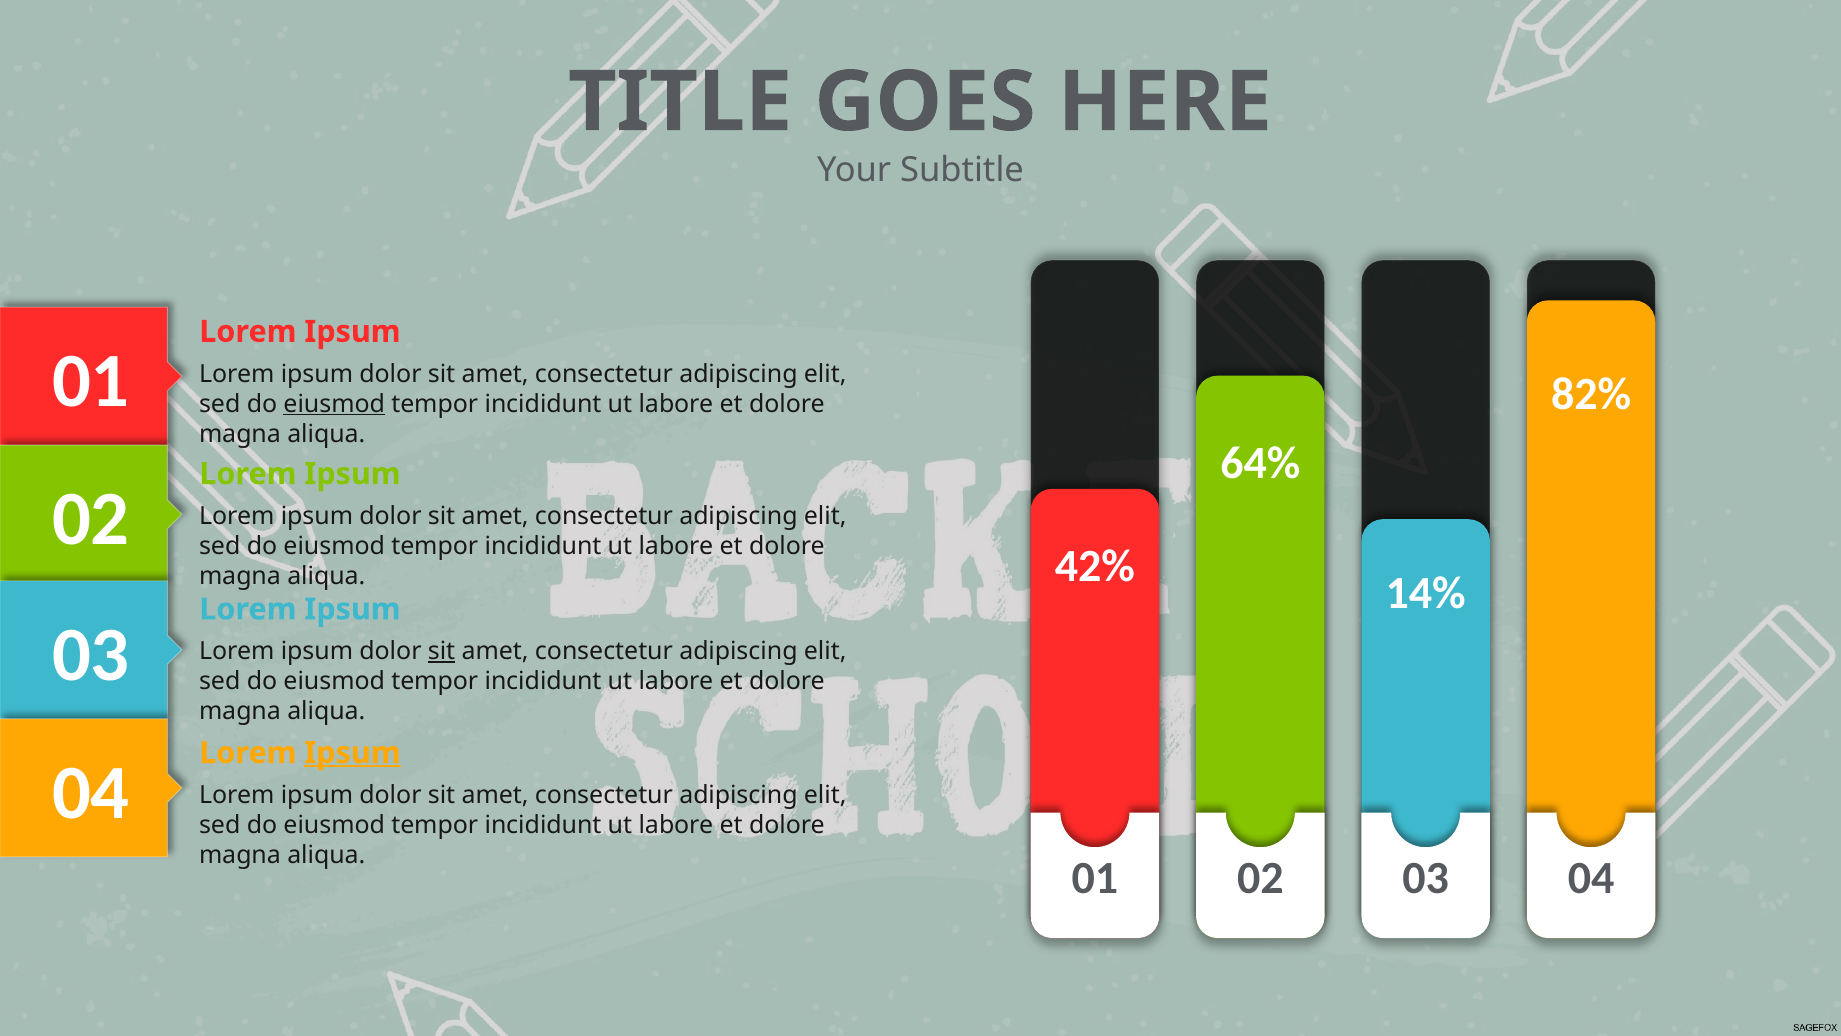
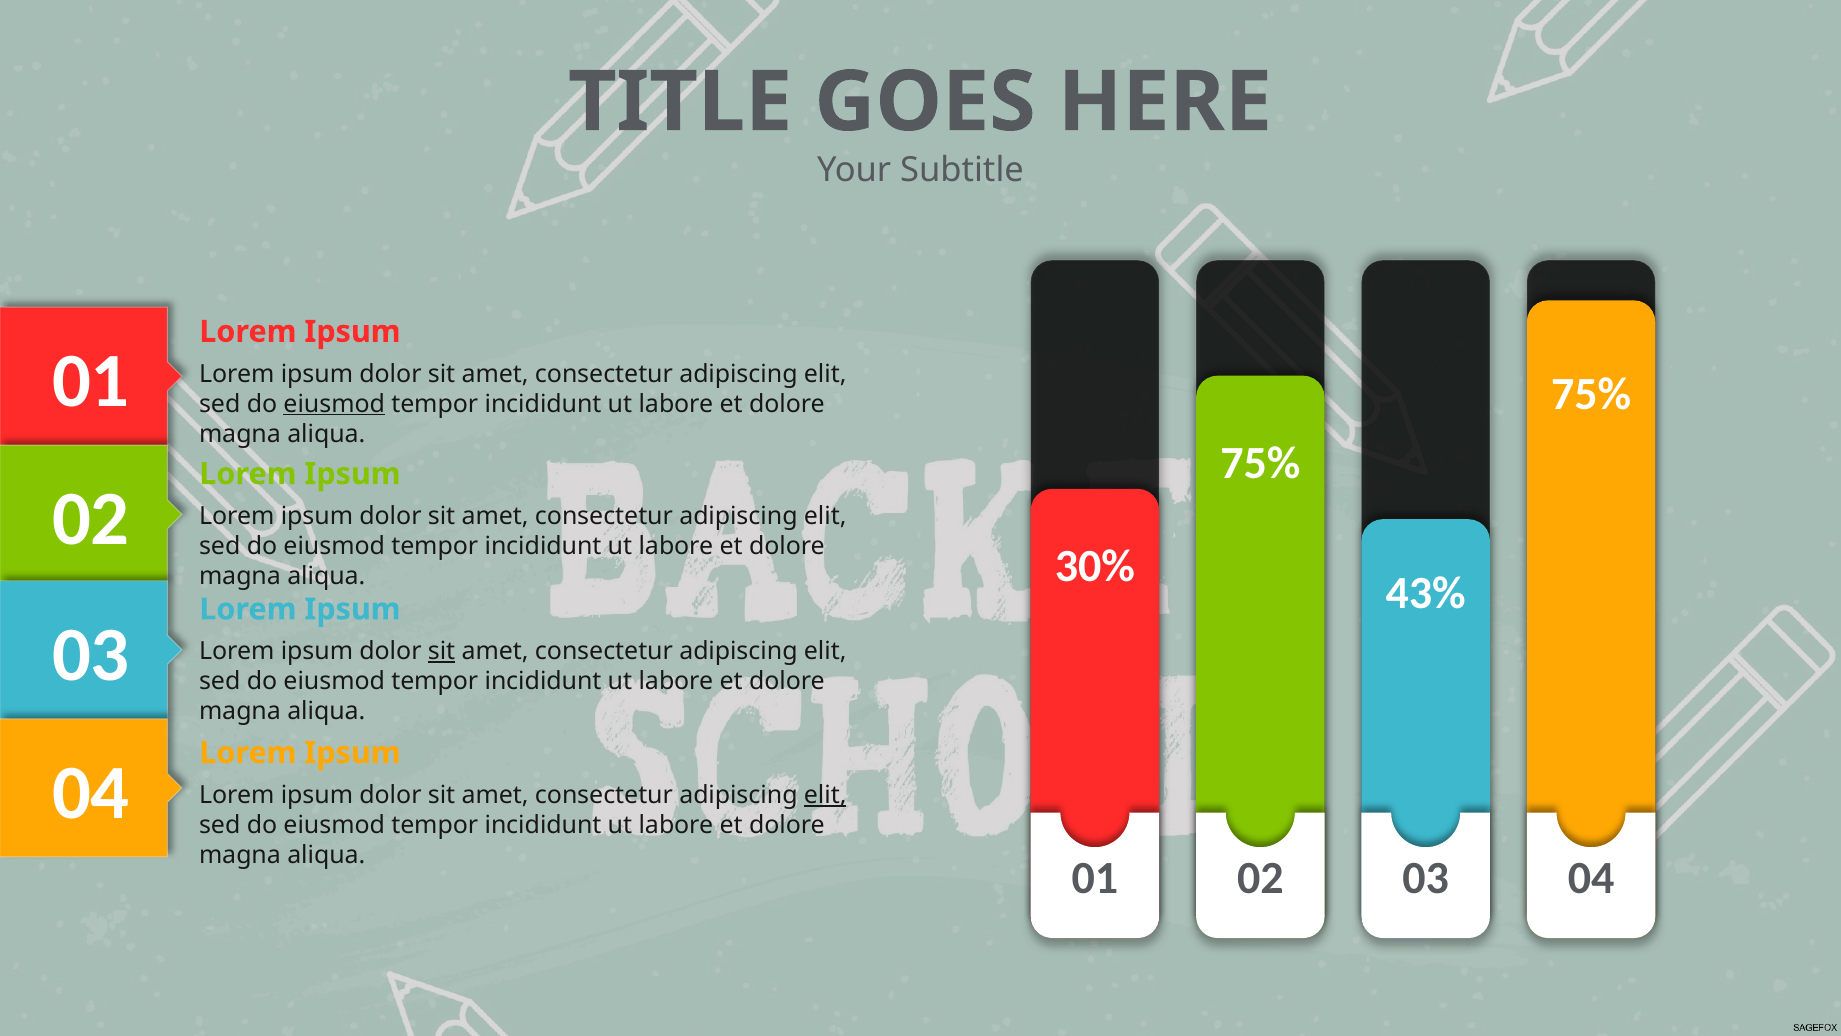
82% at (1591, 394): 82% -> 75%
64% at (1260, 463): 64% -> 75%
42%: 42% -> 30%
14%: 14% -> 43%
Ipsum at (352, 753) underline: present -> none
elit at (825, 795) underline: none -> present
